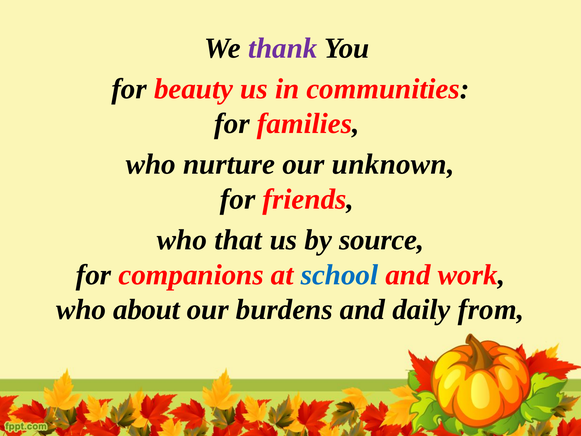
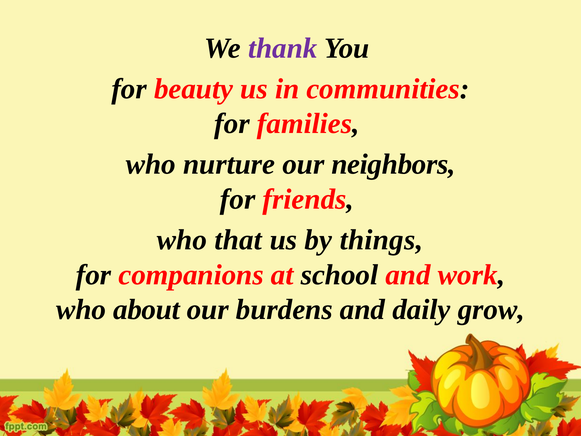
unknown: unknown -> neighbors
source: source -> things
school colour: blue -> black
from: from -> grow
